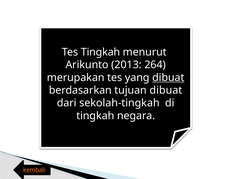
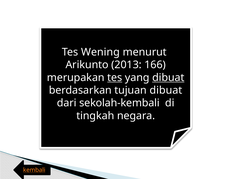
Tes Tingkah: Tingkah -> Wening
264: 264 -> 166
tes at (115, 78) underline: none -> present
sekolah-tingkah: sekolah-tingkah -> sekolah-kembali
